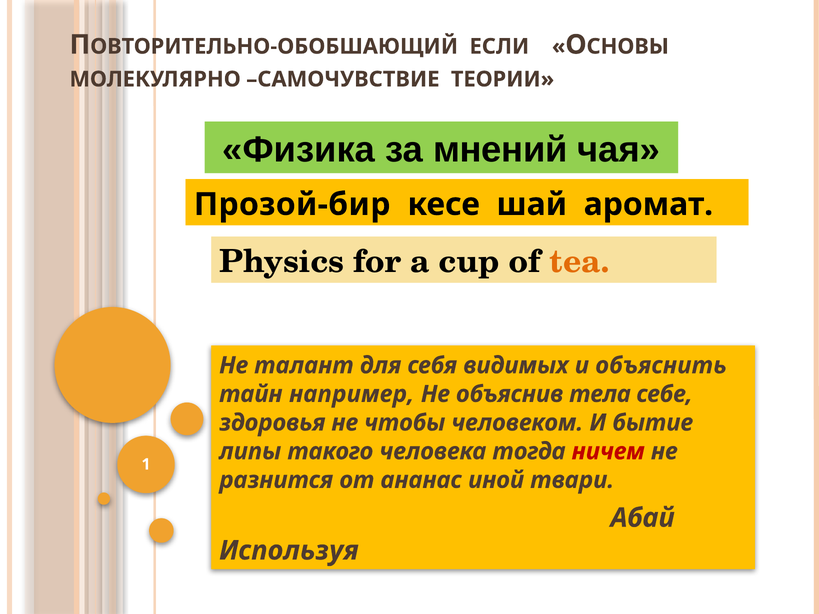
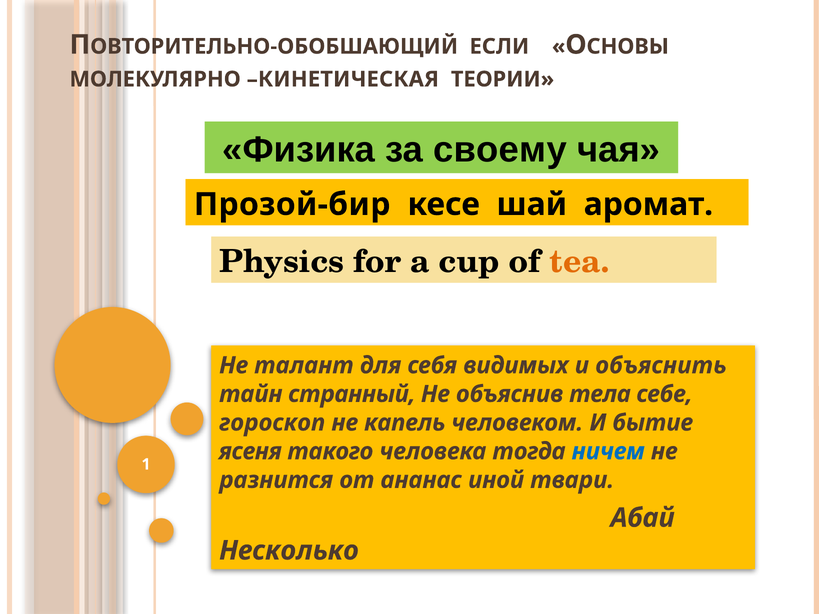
САМОЧУВСТВИЕ: САМОЧУВСТВИЕ -> КИНЕТИЧЕСКАЯ
мнений: мнений -> своему
например: например -> странный
здоровья: здоровья -> гороскоп
чтобы: чтобы -> капель
липы: липы -> ясеня
ничем colour: red -> blue
Используя: Используя -> Несколько
